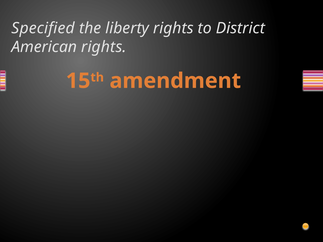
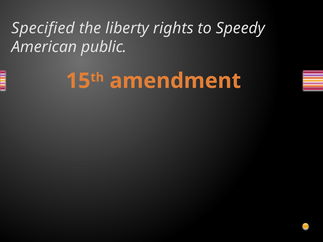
District: District -> Speedy
American rights: rights -> public
